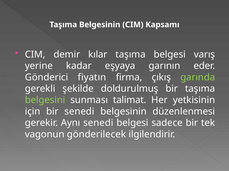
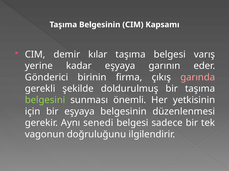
fiyatın: fiyatın -> birinin
garında colour: light green -> pink
talimat: talimat -> önemli
bir senedi: senedi -> eşyaya
gönderilecek: gönderilecek -> doğruluğunu
